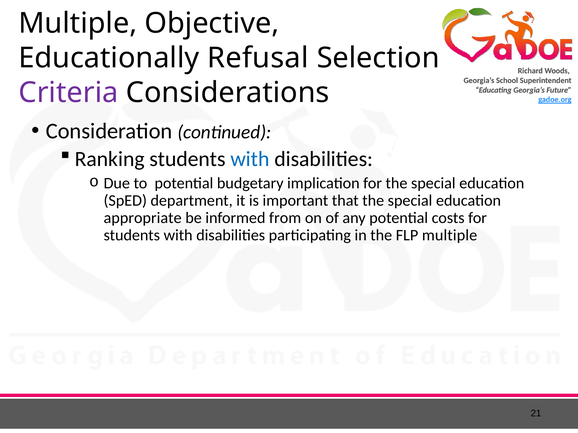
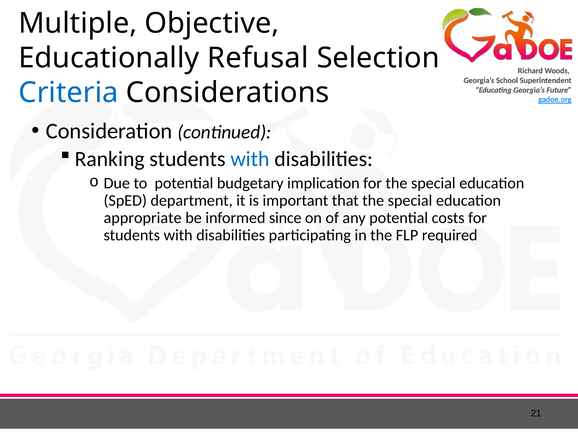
Criteria colour: purple -> blue
from: from -> since
FLP multiple: multiple -> required
